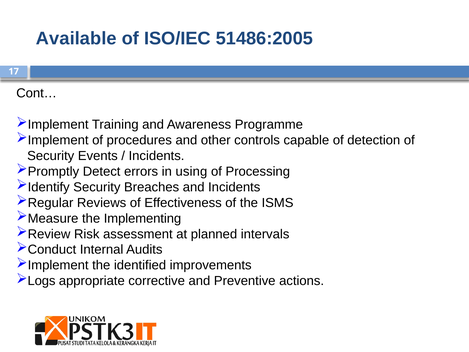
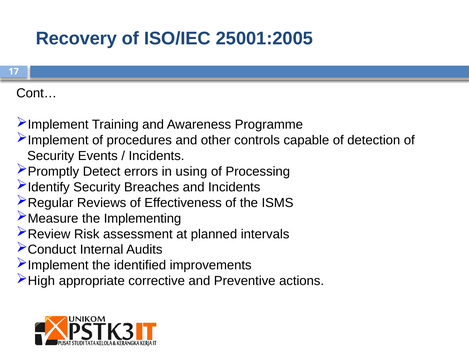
Available: Available -> Recovery
51486:2005: 51486:2005 -> 25001:2005
Logs: Logs -> High
